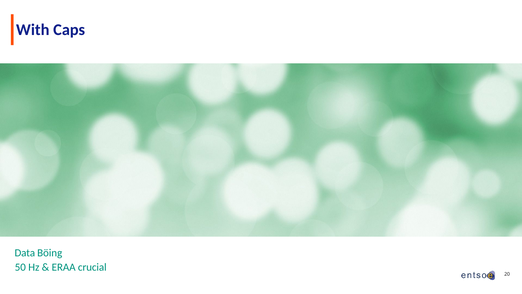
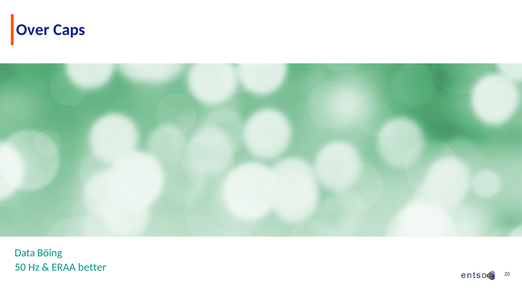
With: With -> Over
crucial: crucial -> better
